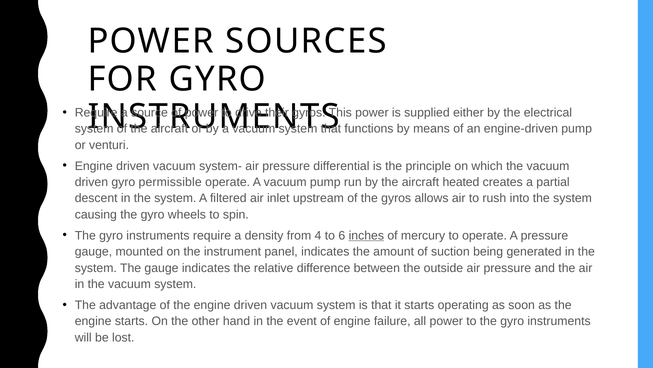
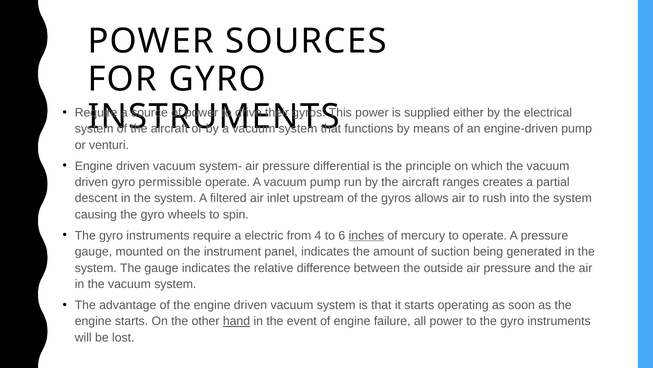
heated: heated -> ranges
density: density -> electric
hand underline: none -> present
